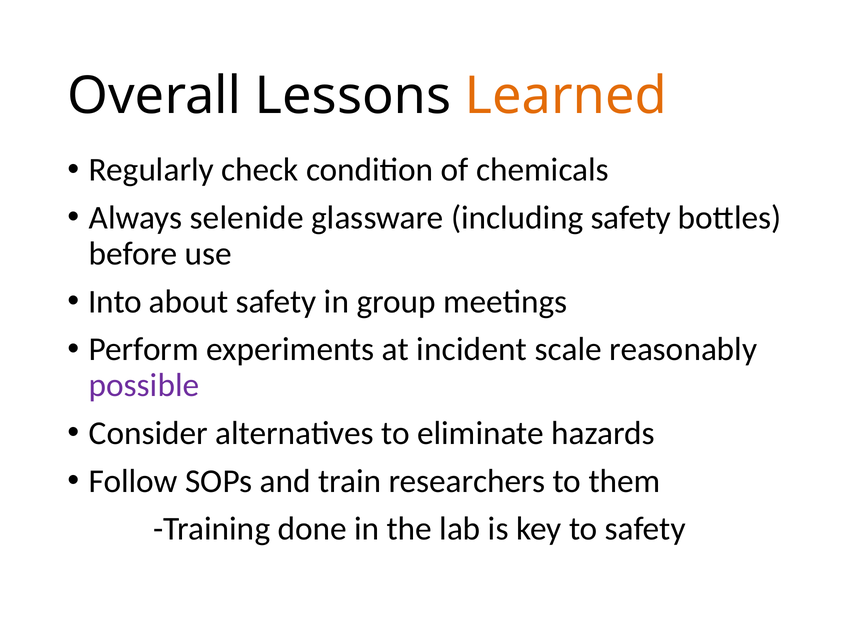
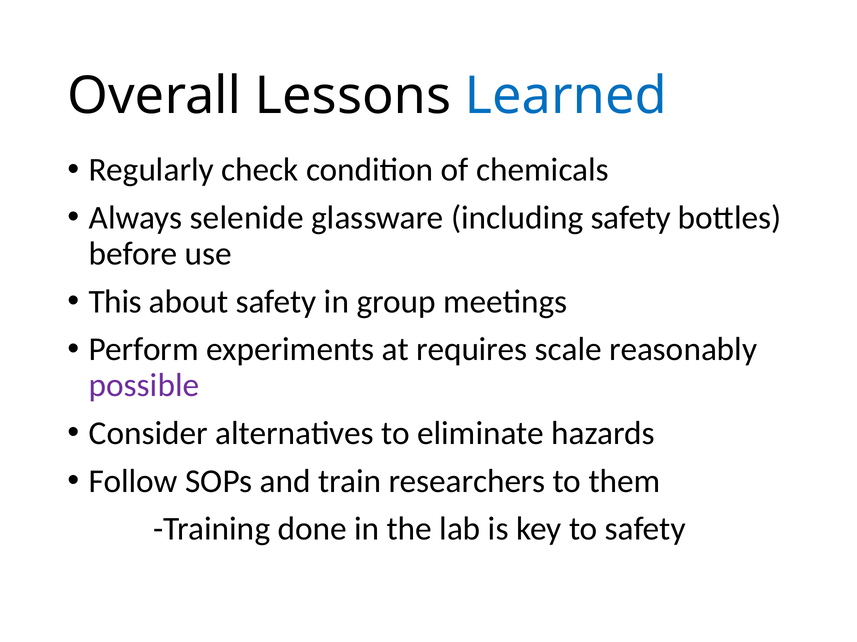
Learned colour: orange -> blue
Into: Into -> This
incident: incident -> requires
